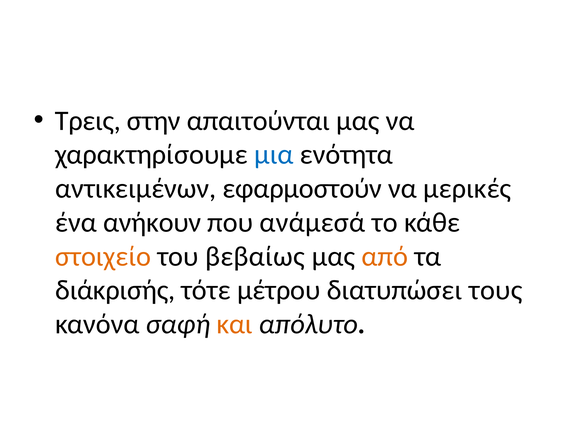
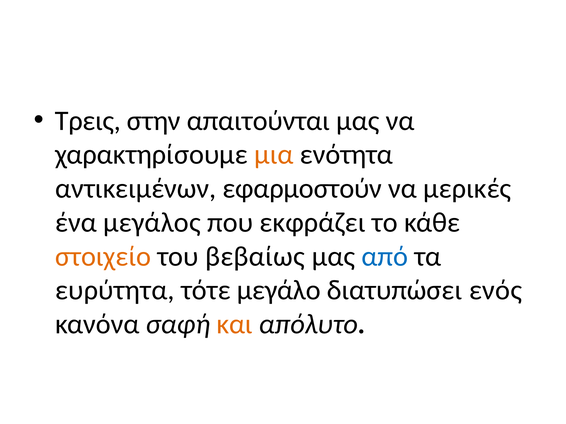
μια colour: blue -> orange
ανήκουν: ανήκουν -> μεγάλος
ανάμεσά: ανάμεσά -> εκφράζει
από colour: orange -> blue
διάκρισής: διάκρισής -> ευρύτητα
μέτρου: μέτρου -> μεγάλο
τους: τους -> ενός
